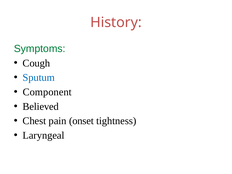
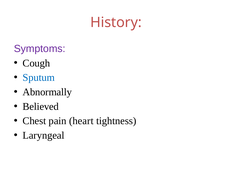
Symptoms colour: green -> purple
Component: Component -> Abnormally
onset: onset -> heart
